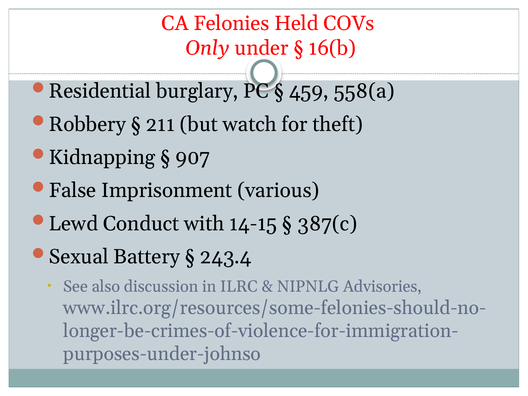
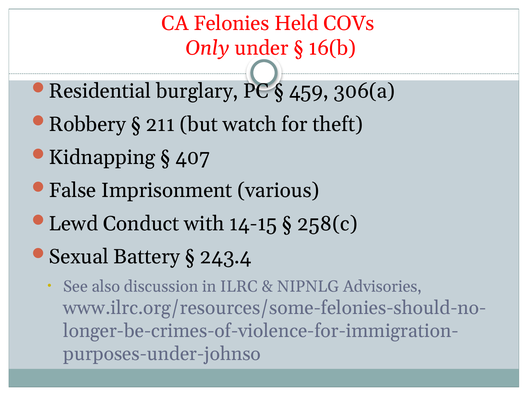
558(a: 558(a -> 306(a
907: 907 -> 407
387(c: 387(c -> 258(c
